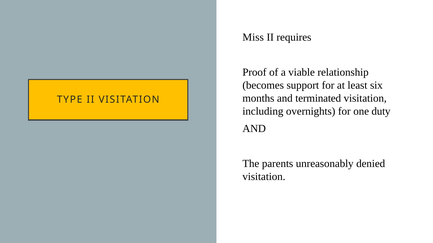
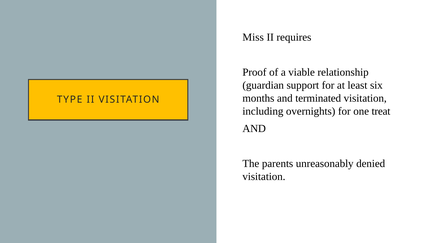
becomes: becomes -> guardian
duty: duty -> treat
